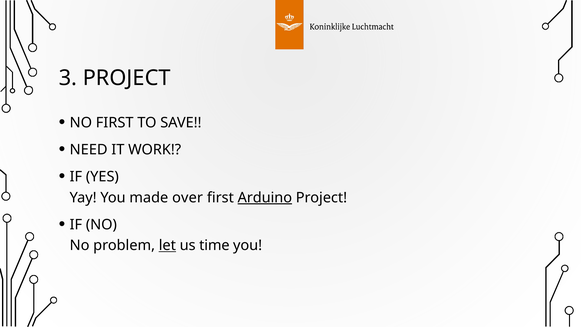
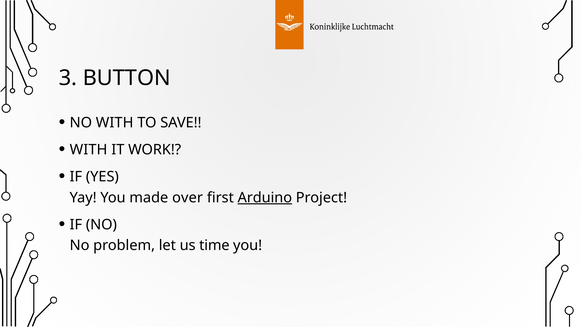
3 PROJECT: PROJECT -> BUTTON
NO FIRST: FIRST -> WITH
NEED at (89, 150): NEED -> WITH
let underline: present -> none
